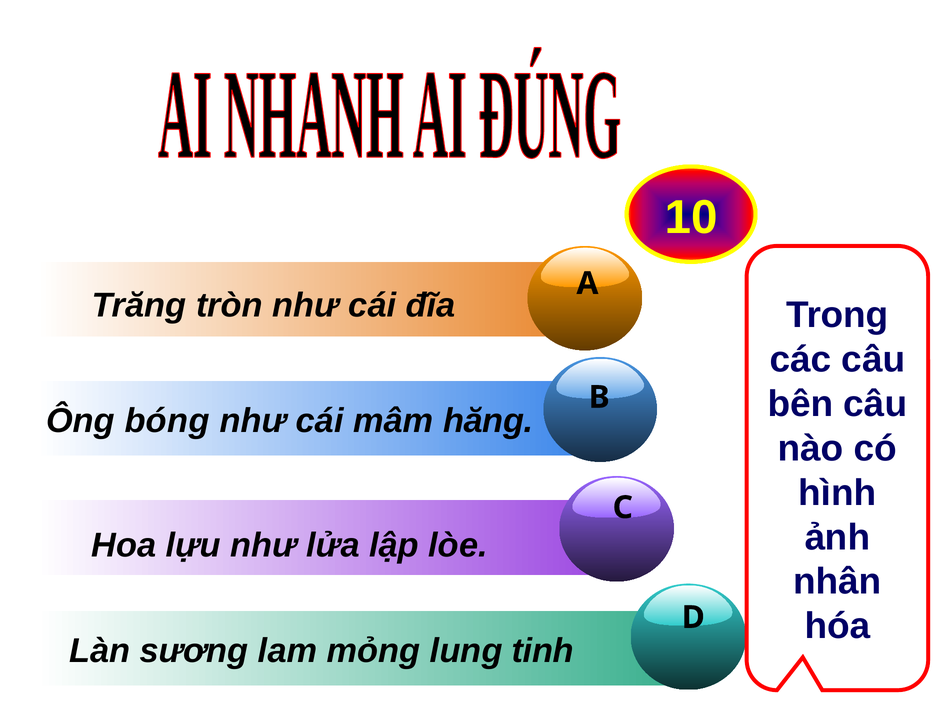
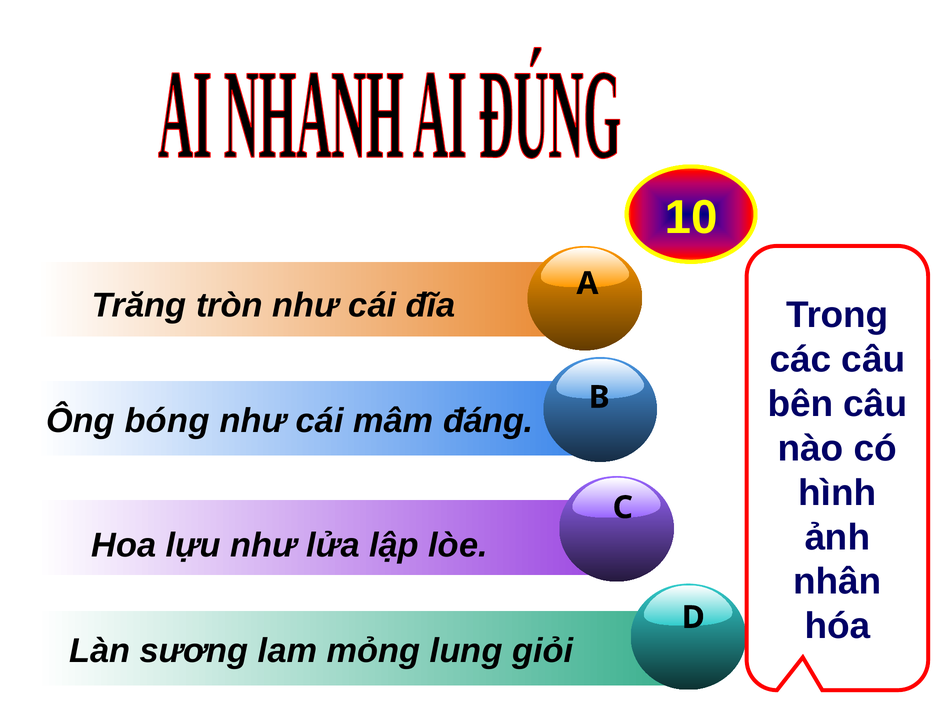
hăng: hăng -> đáng
tinh: tinh -> giỏi
